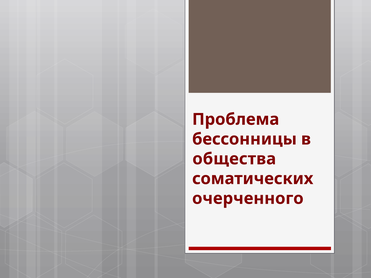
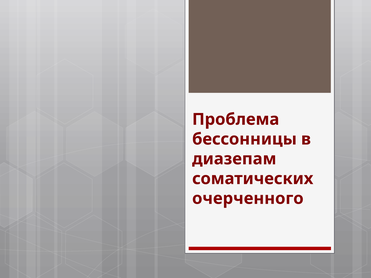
общества: общества -> диазепам
